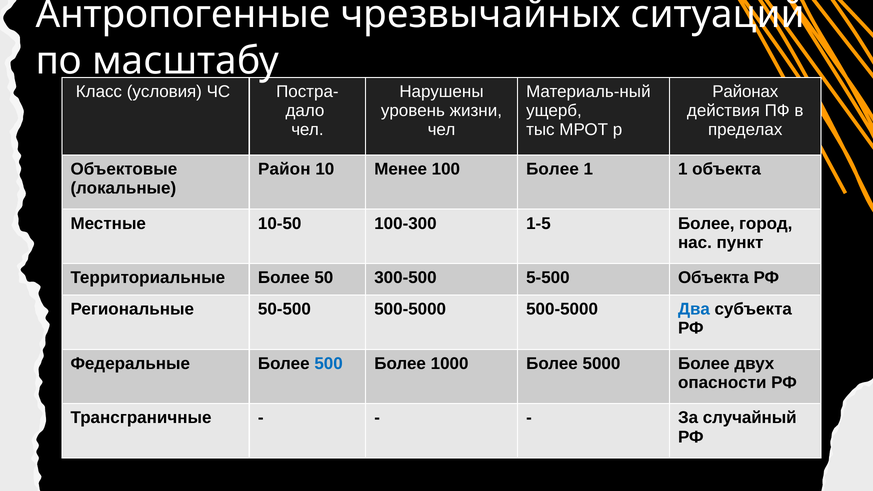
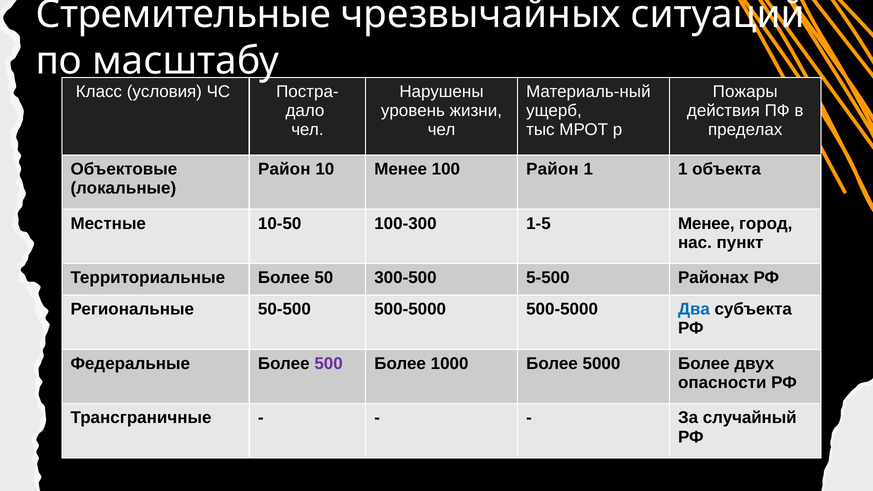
Антропогенные: Антропогенные -> Стремительные
Районах: Районах -> Пожары
100 Более: Более -> Район
1-5 Более: Более -> Менее
5-500 Объекта: Объекта -> Районах
500 colour: blue -> purple
